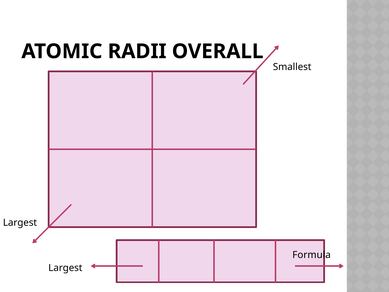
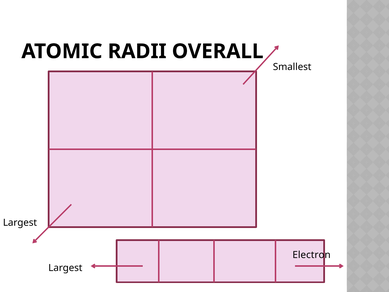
Formula: Formula -> Electron
